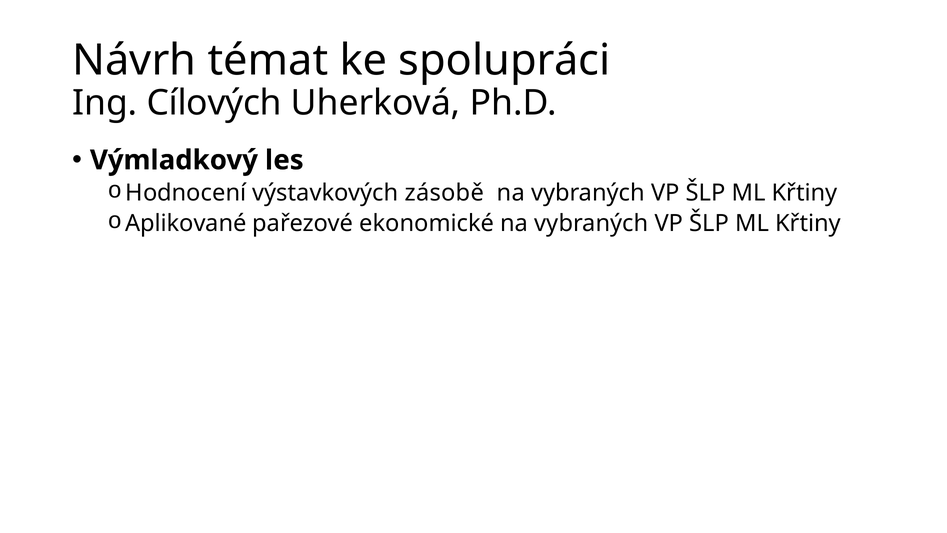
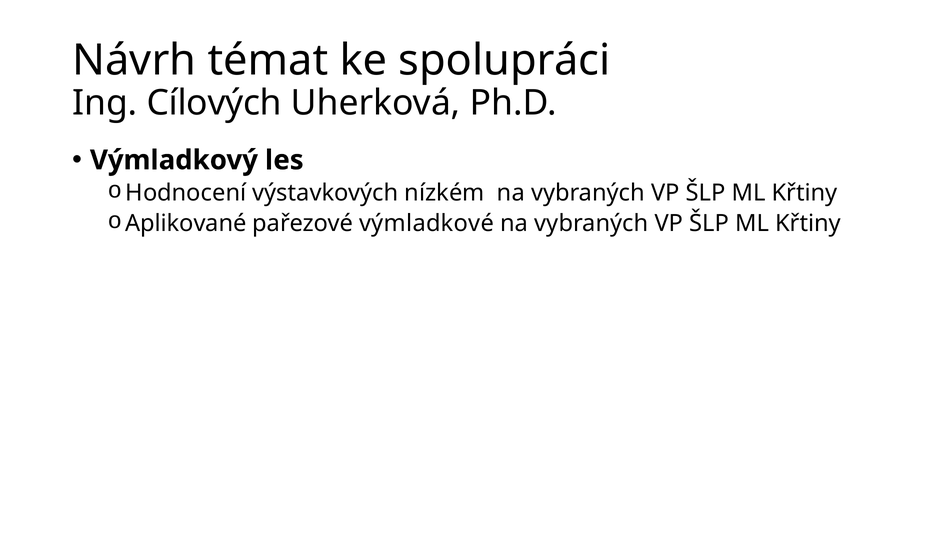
zásobě: zásobě -> nízkém
ekonomické: ekonomické -> výmladkové
